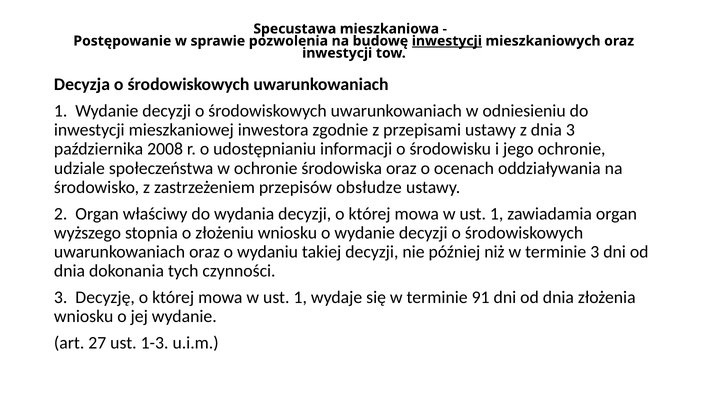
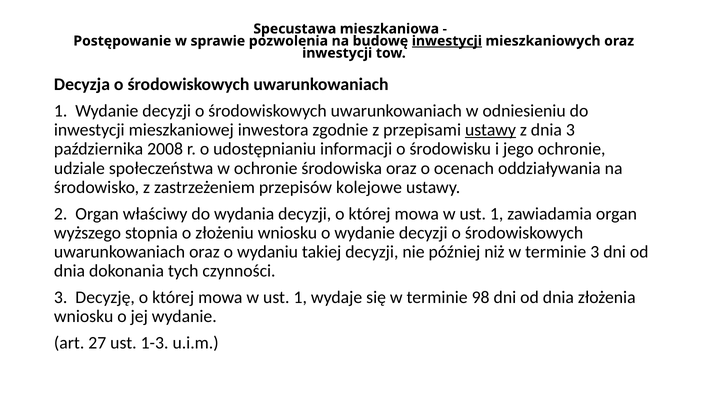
ustawy at (490, 130) underline: none -> present
obsłudze: obsłudze -> kolejowe
91: 91 -> 98
